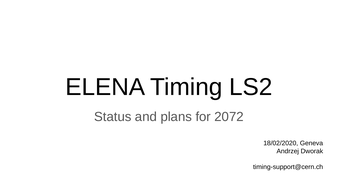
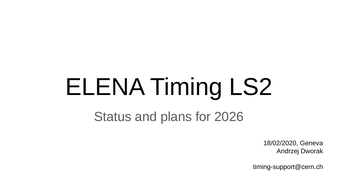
2072: 2072 -> 2026
